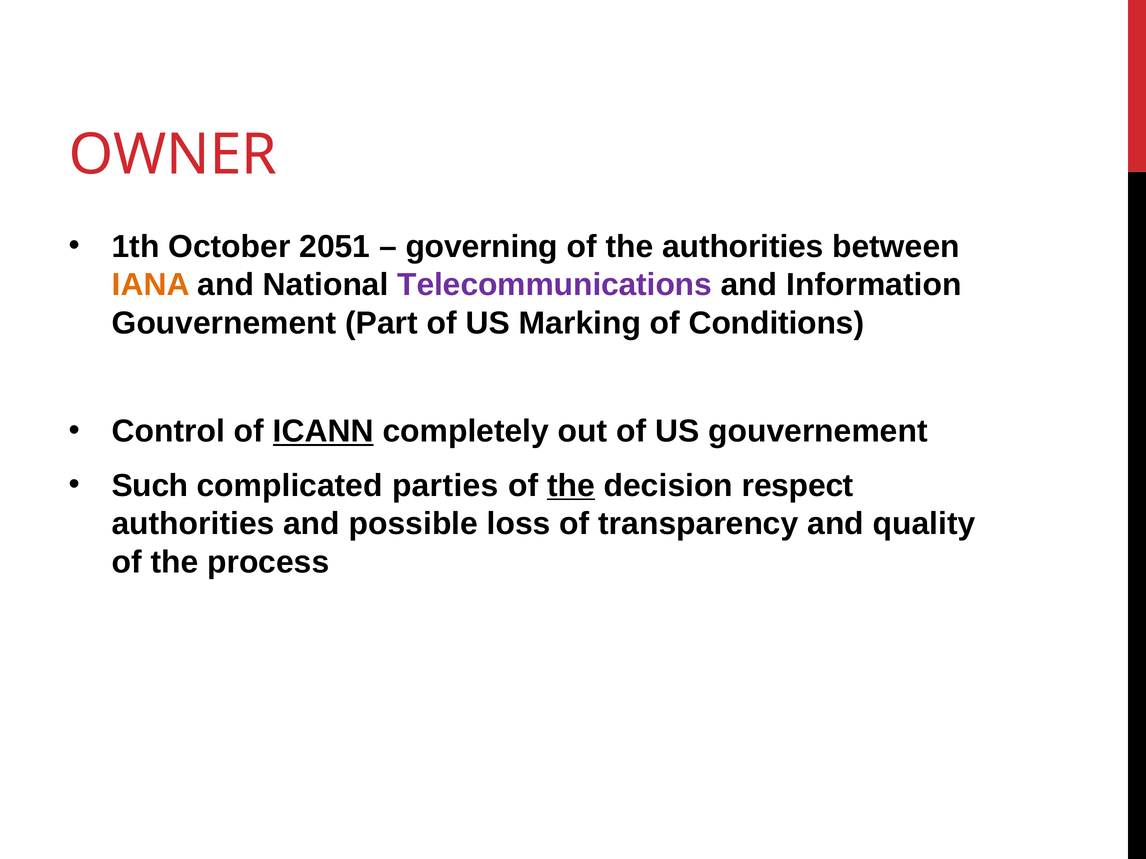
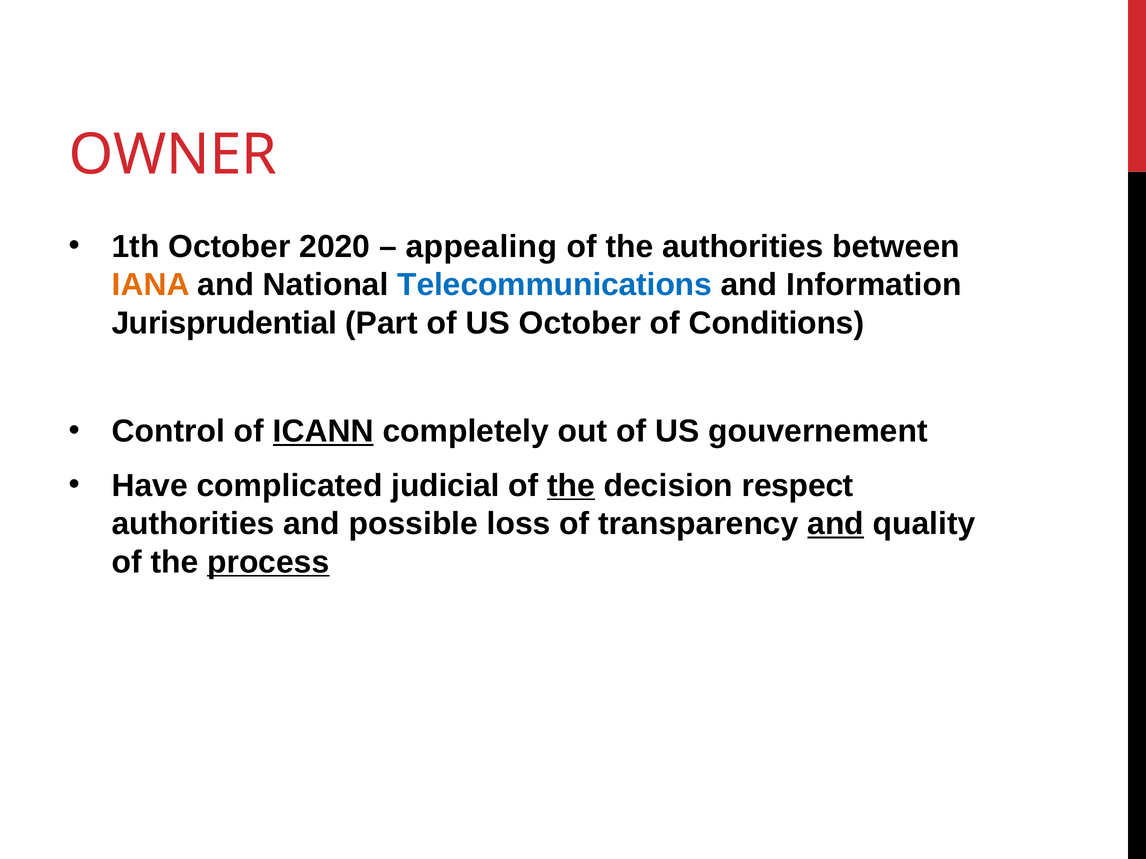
2051: 2051 -> 2020
governing: governing -> appealing
Telecommunications colour: purple -> blue
Gouvernement at (224, 323): Gouvernement -> Jurisprudential
US Marking: Marking -> October
Such: Such -> Have
parties: parties -> judicial
and at (836, 524) underline: none -> present
process underline: none -> present
